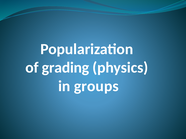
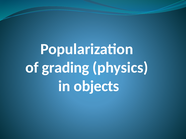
groups: groups -> objects
